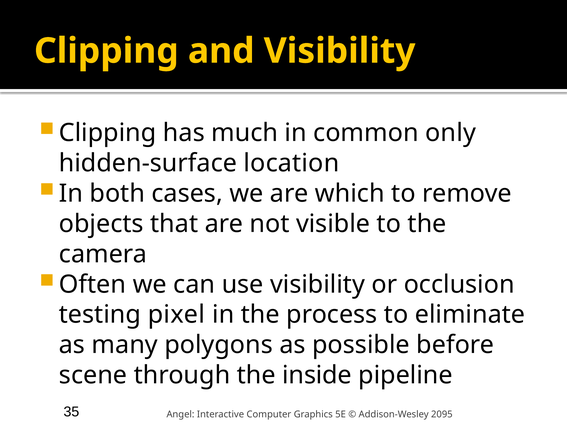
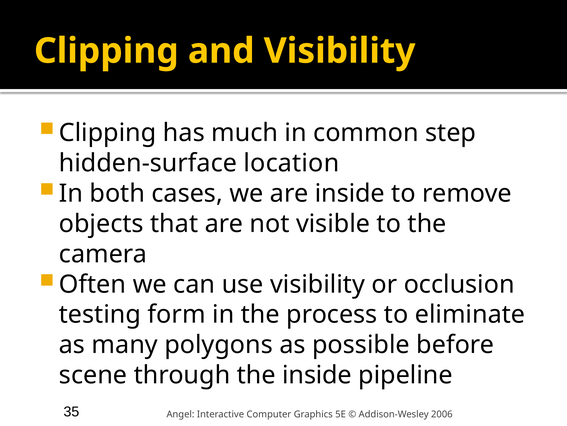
only: only -> step
are which: which -> inside
pixel: pixel -> form
2095: 2095 -> 2006
